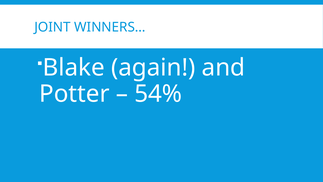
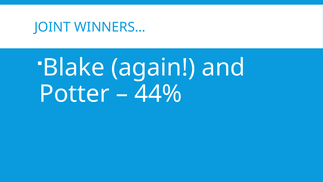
54%: 54% -> 44%
